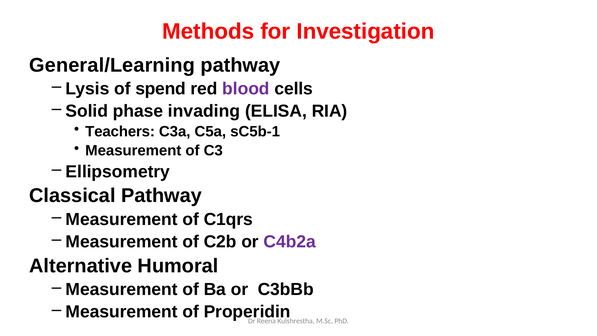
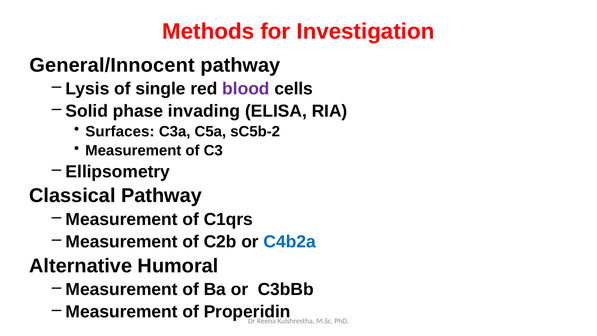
General/Learning: General/Learning -> General/Innocent
spend: spend -> single
Teachers: Teachers -> Surfaces
sC5b-1: sC5b-1 -> sC5b-2
C4b2a colour: purple -> blue
